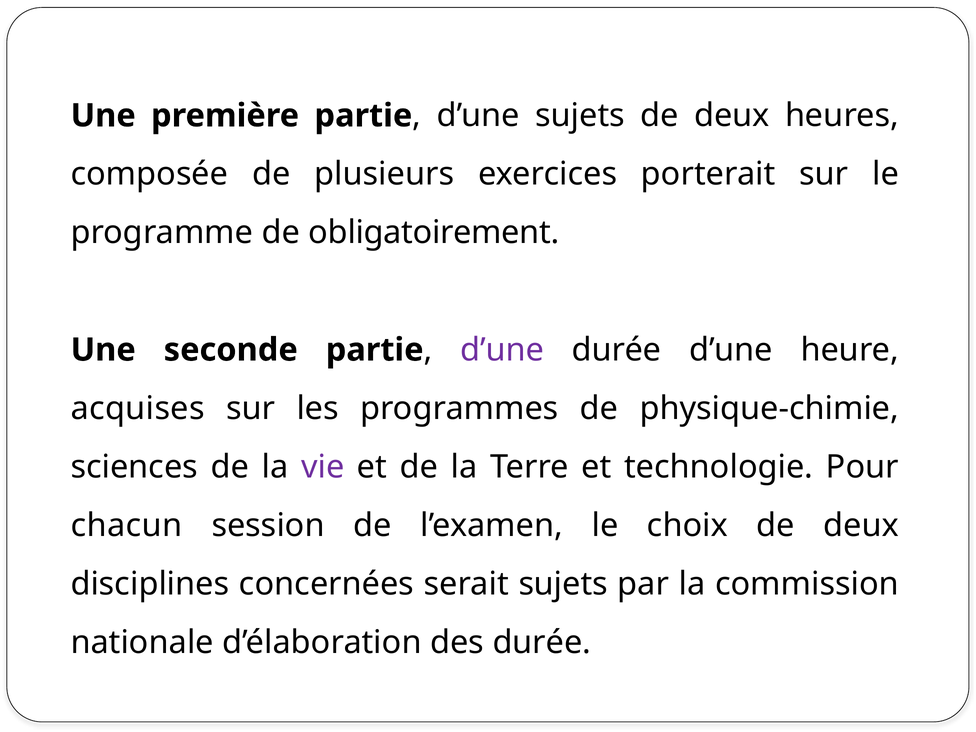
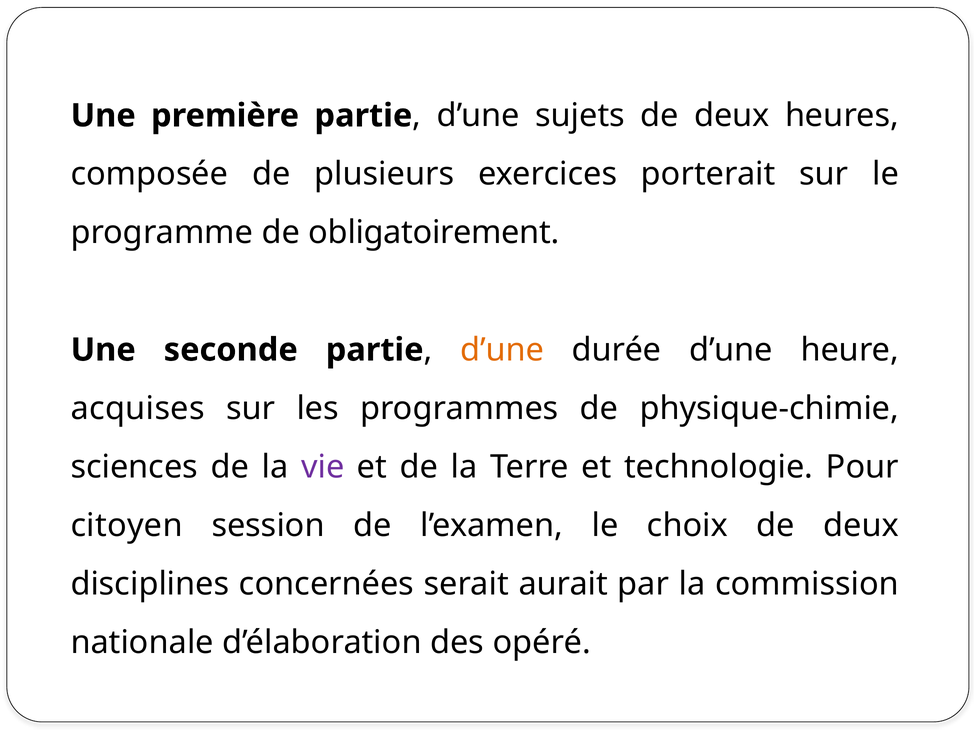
d’une at (502, 350) colour: purple -> orange
chacun: chacun -> citoyen
serait sujets: sujets -> aurait
des durée: durée -> opéré
